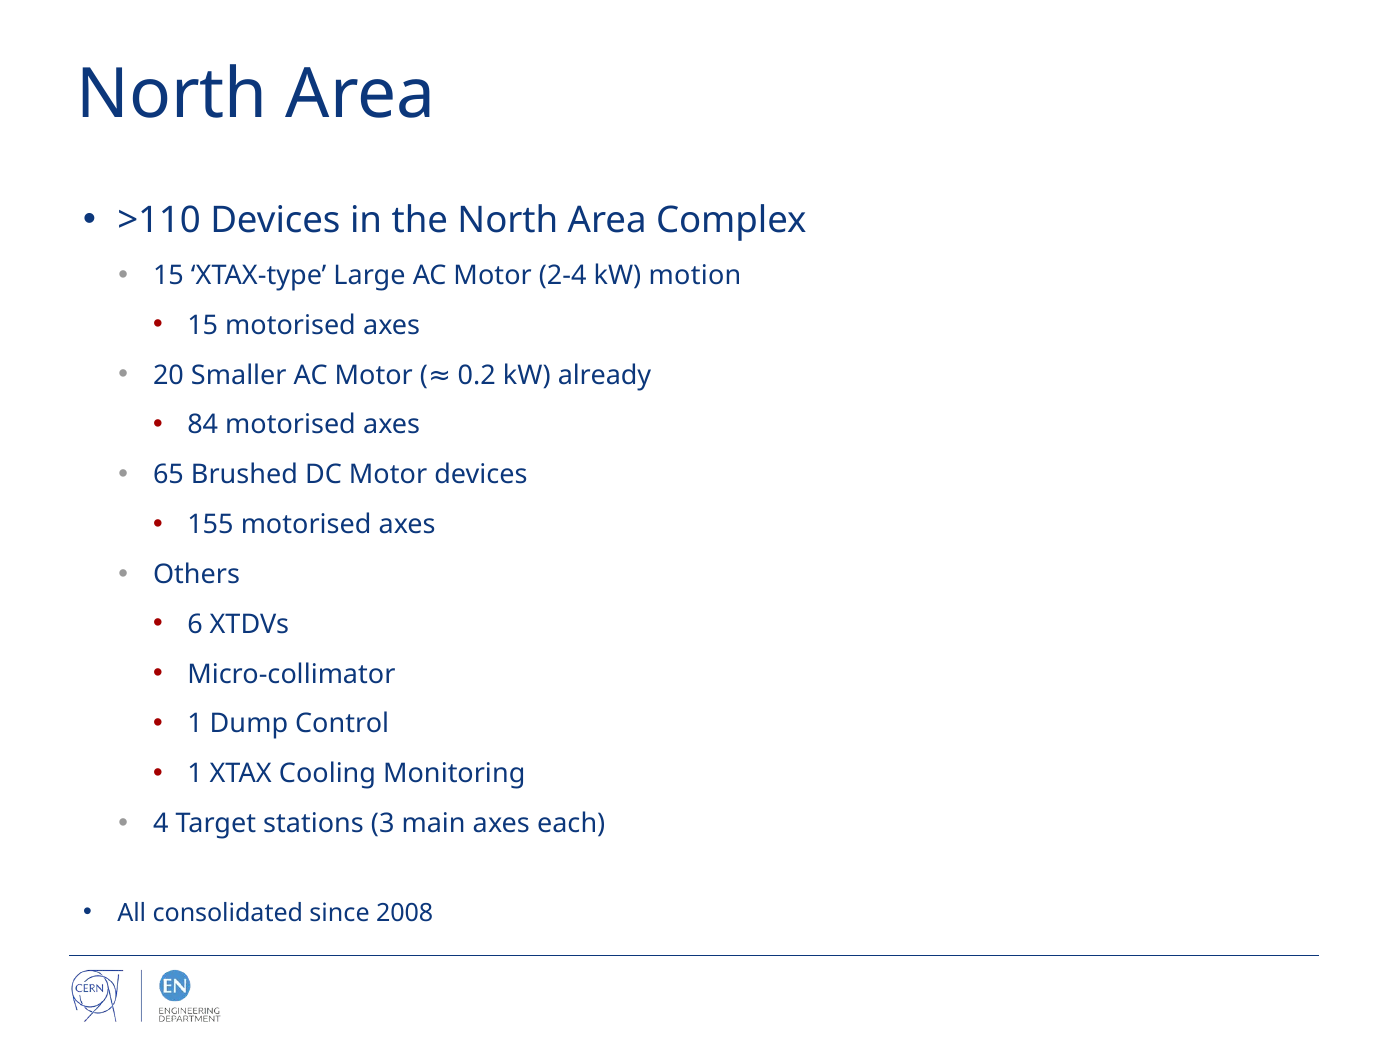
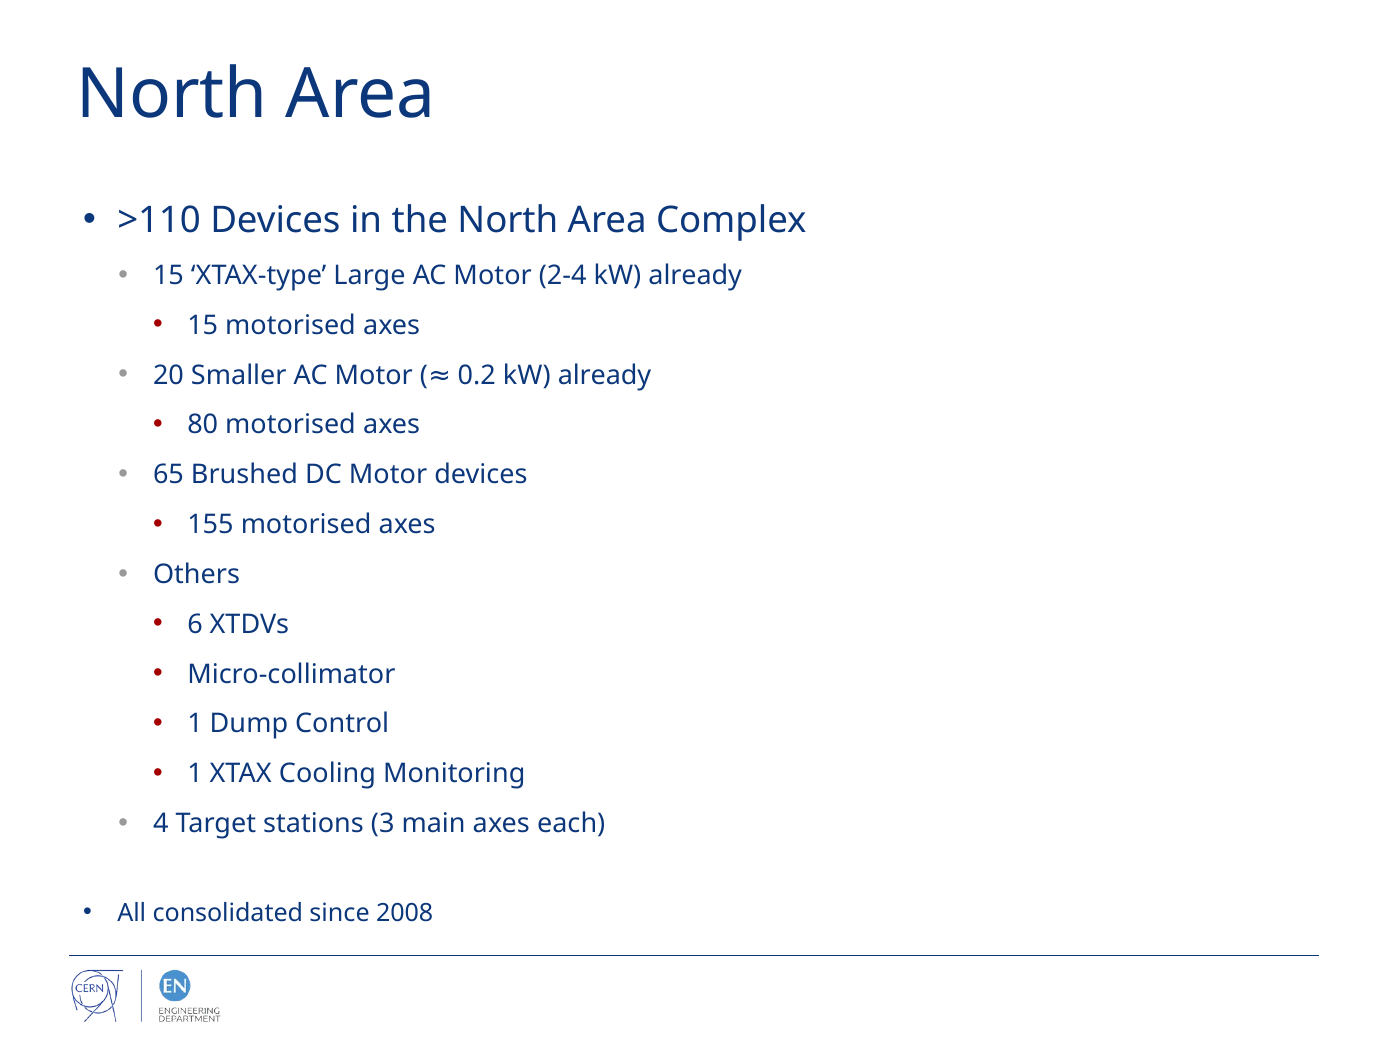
2-4 kW motion: motion -> already
84: 84 -> 80
